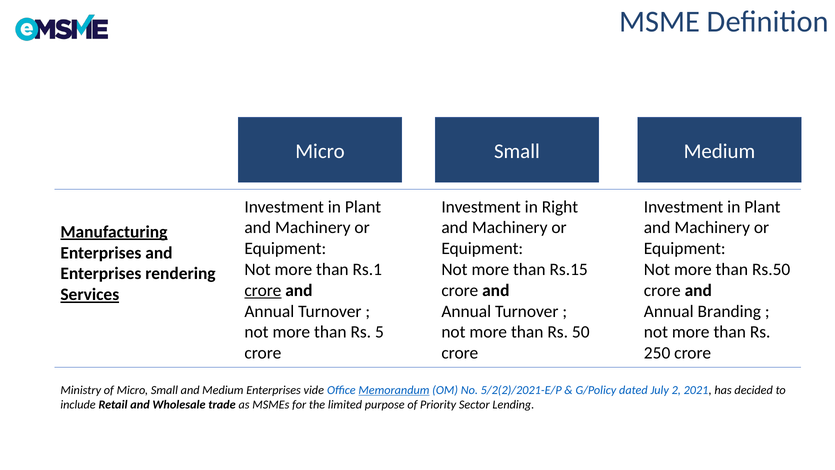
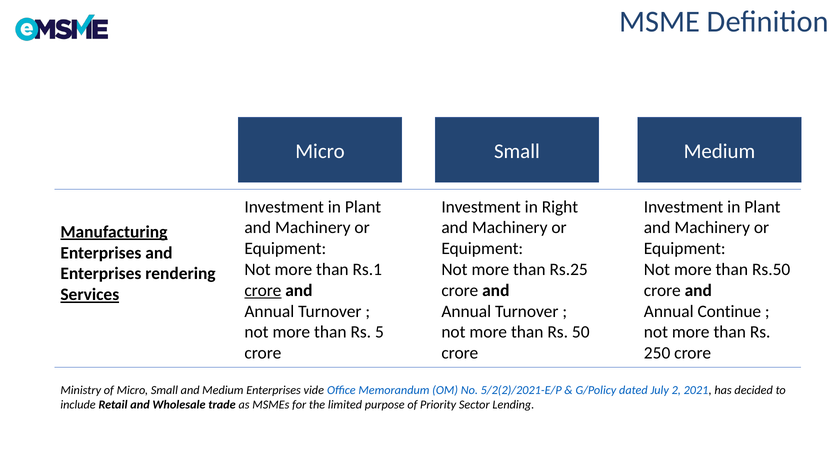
Rs.15: Rs.15 -> Rs.25
Branding: Branding -> Continue
Memorandum underline: present -> none
